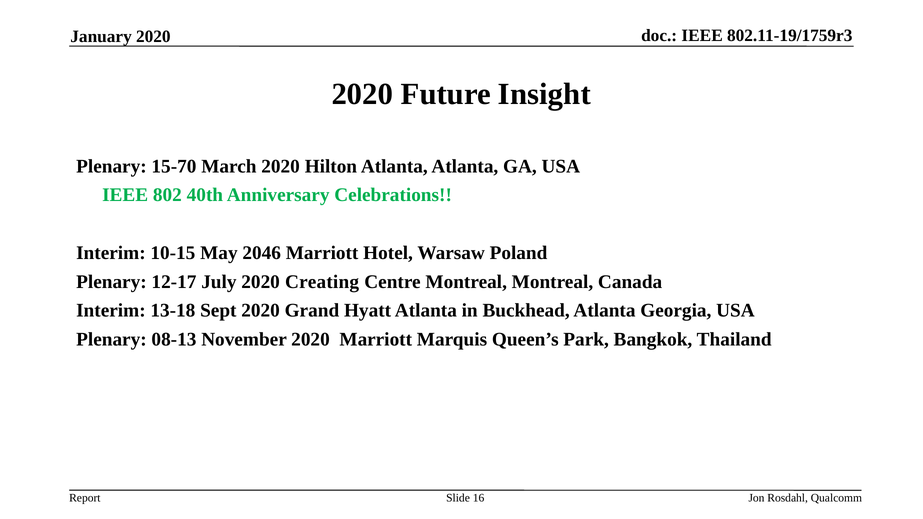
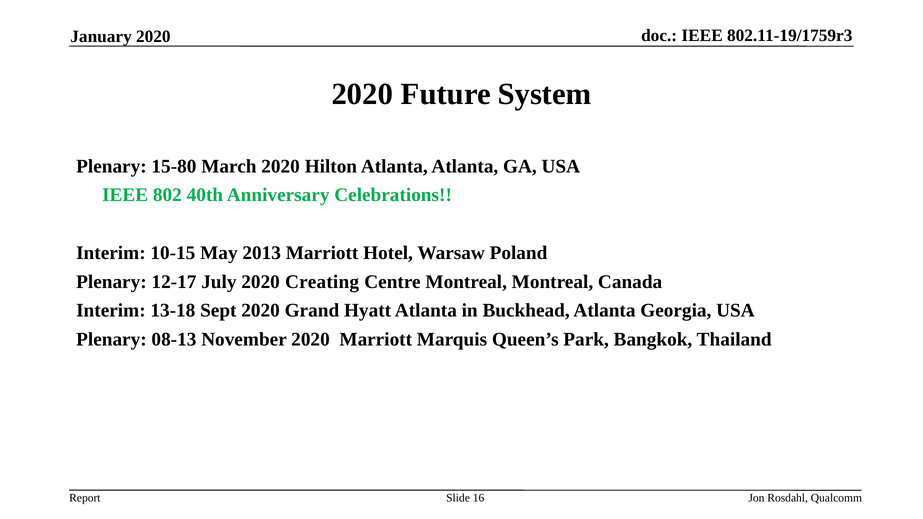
Insight: Insight -> System
15-70: 15-70 -> 15-80
2046: 2046 -> 2013
